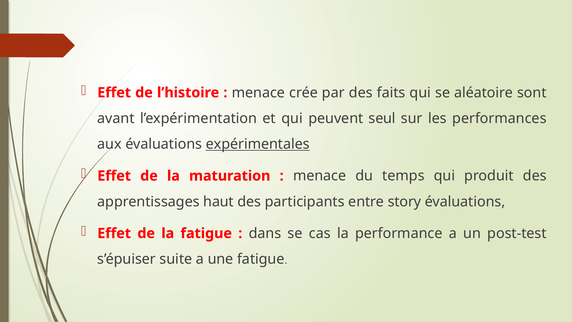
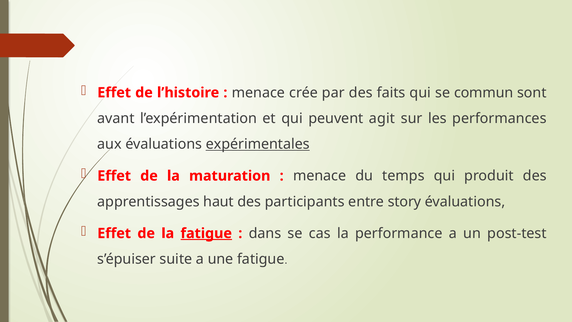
aléatoire: aléatoire -> commun
seul: seul -> agit
fatigue at (206, 233) underline: none -> present
